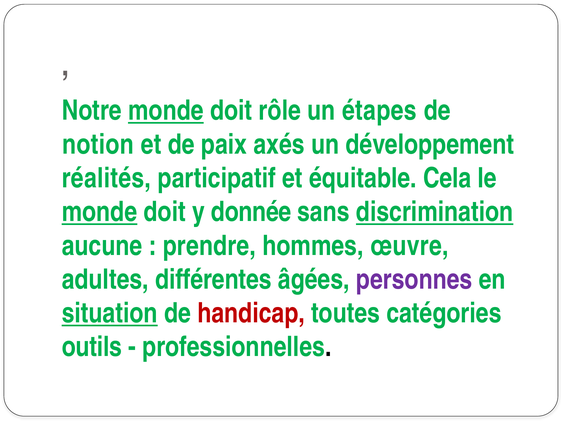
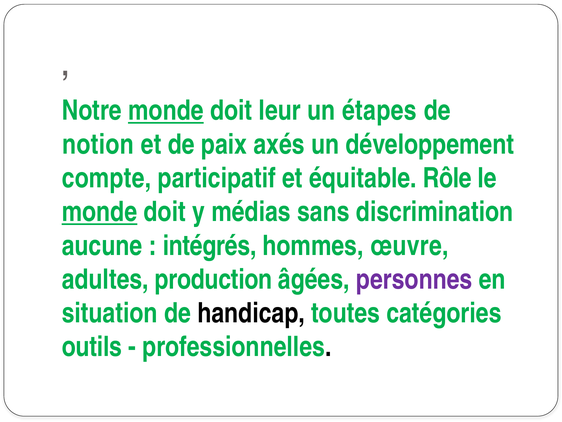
rôle: rôle -> leur
réalités: réalités -> compte
Cela: Cela -> Rôle
donnée: donnée -> médias
discrimination underline: present -> none
prendre: prendre -> intégrés
différentes: différentes -> production
situation underline: present -> none
handicap colour: red -> black
